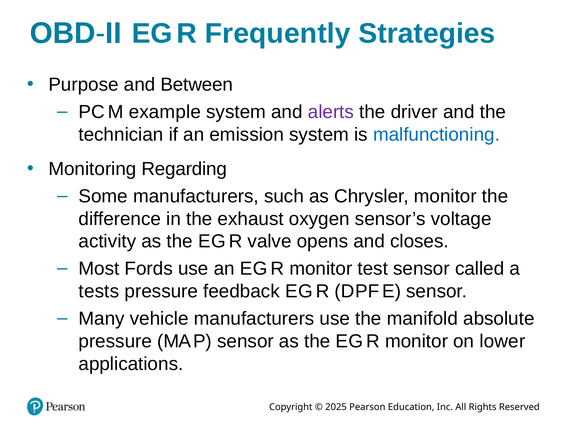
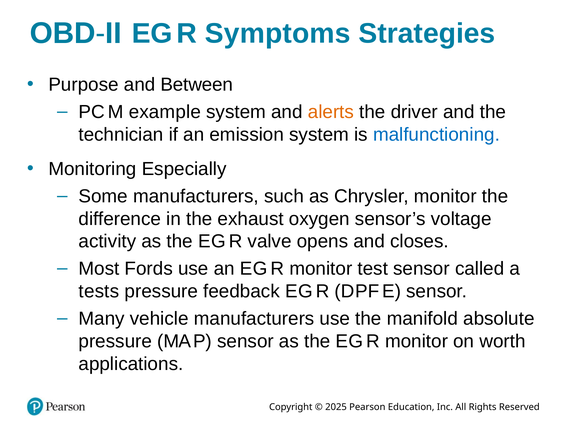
Frequently: Frequently -> Symptoms
alerts colour: purple -> orange
Regarding: Regarding -> Especially
lower: lower -> worth
